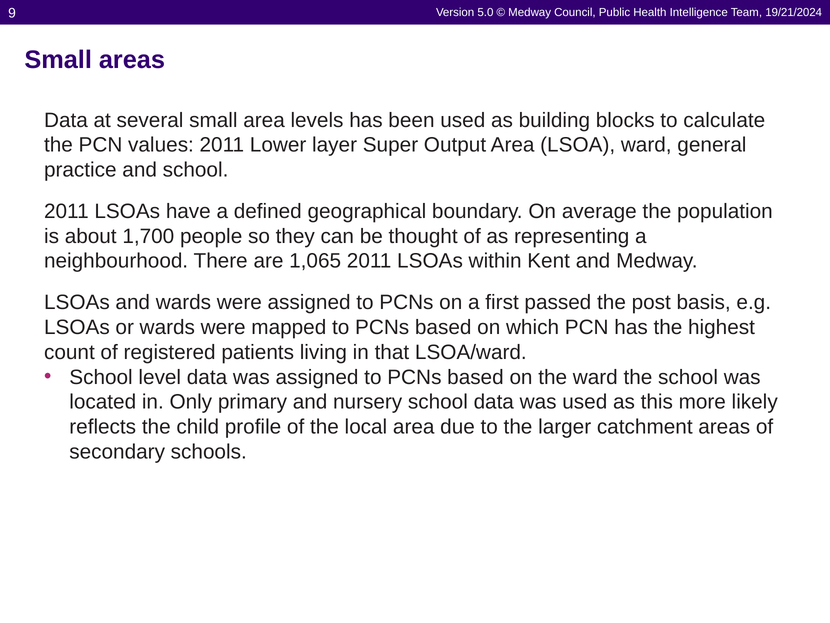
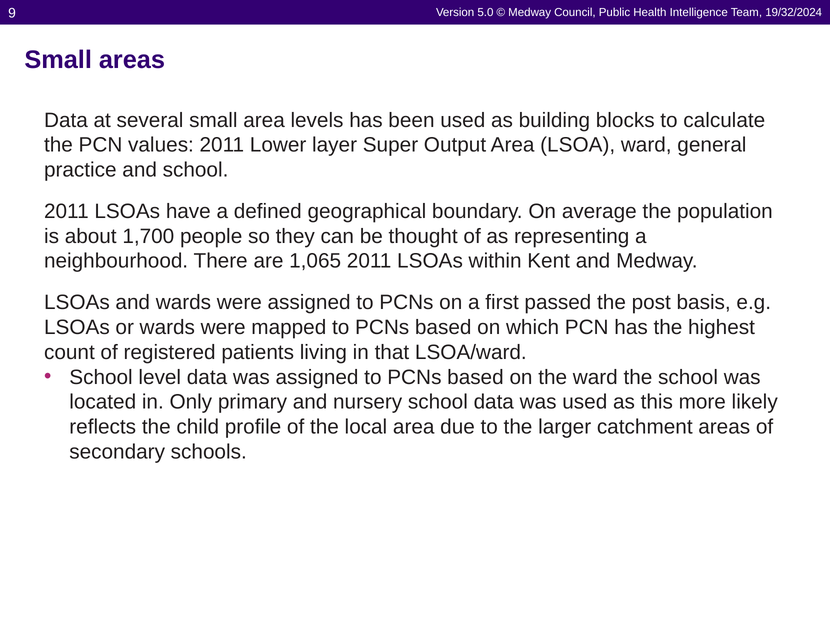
19/21/2024: 19/21/2024 -> 19/32/2024
